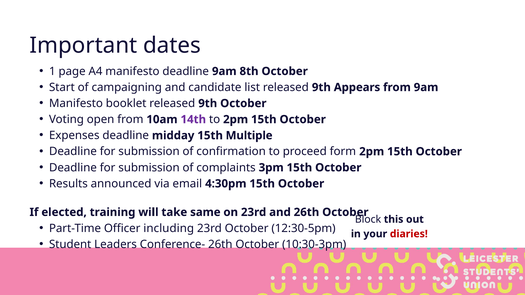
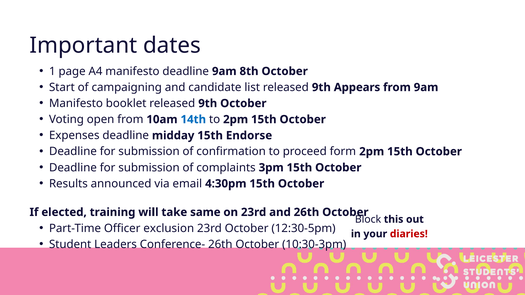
14th colour: purple -> blue
Multiple: Multiple -> Endorse
including: including -> exclusion
